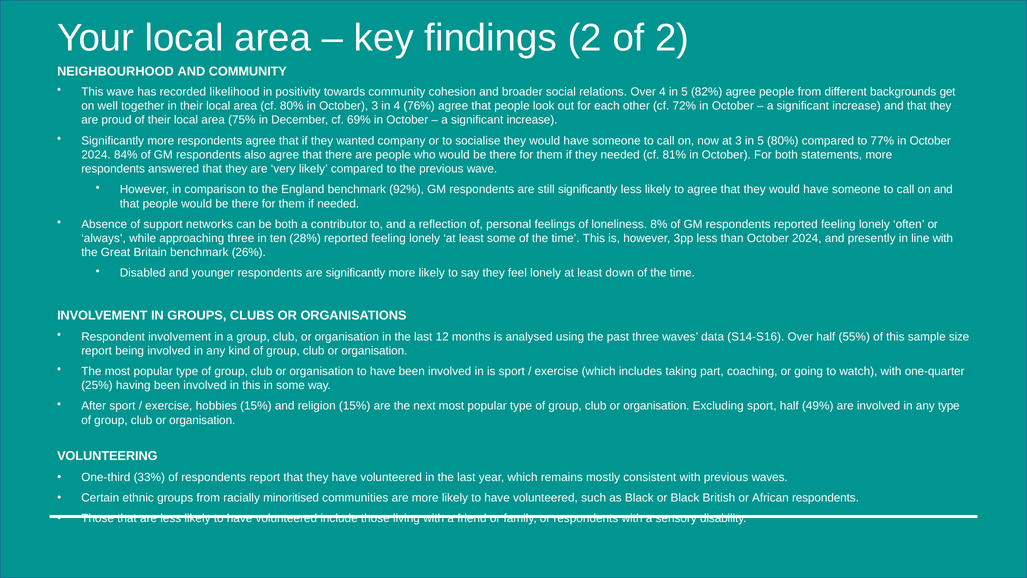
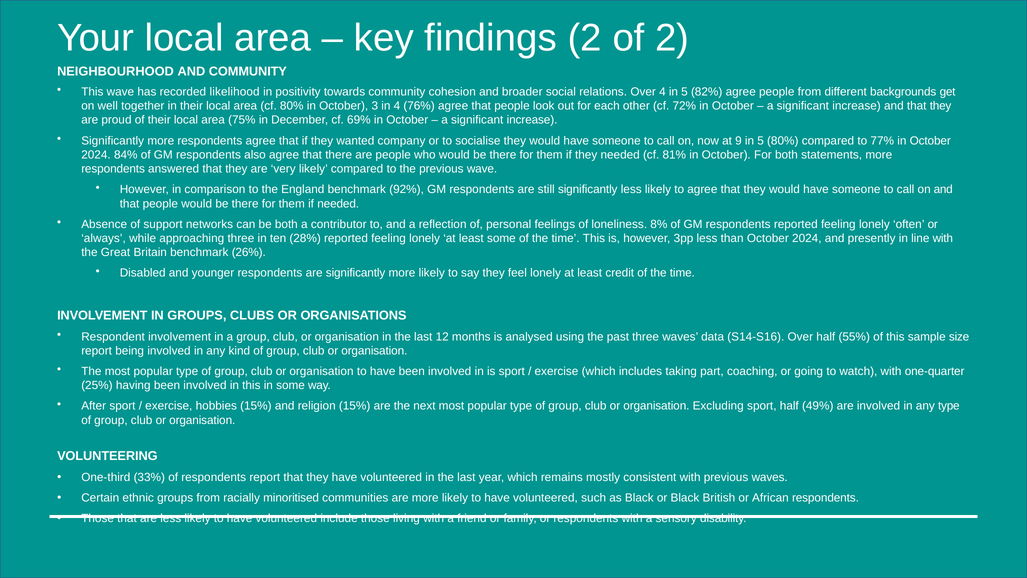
at 3: 3 -> 9
down: down -> credit
